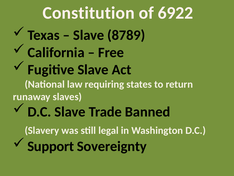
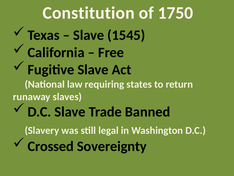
6922: 6922 -> 1750
8789: 8789 -> 1545
Support: Support -> Crossed
